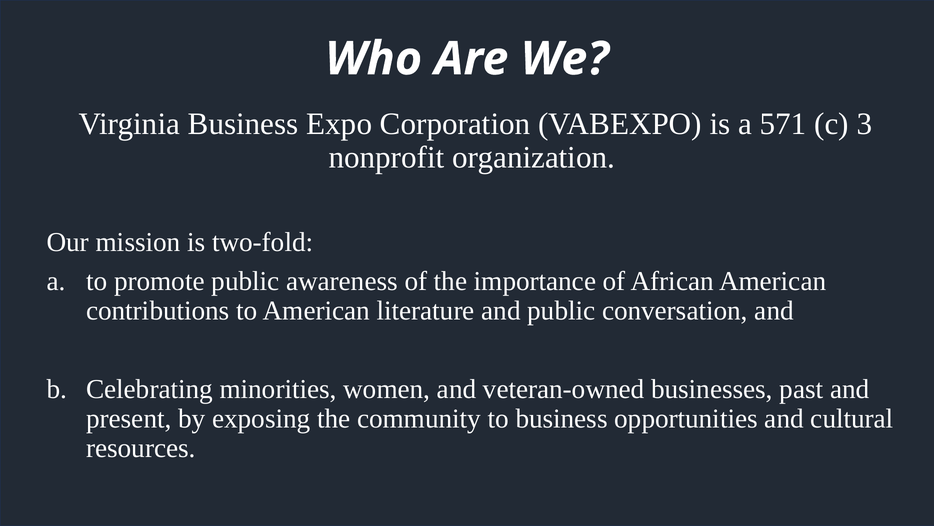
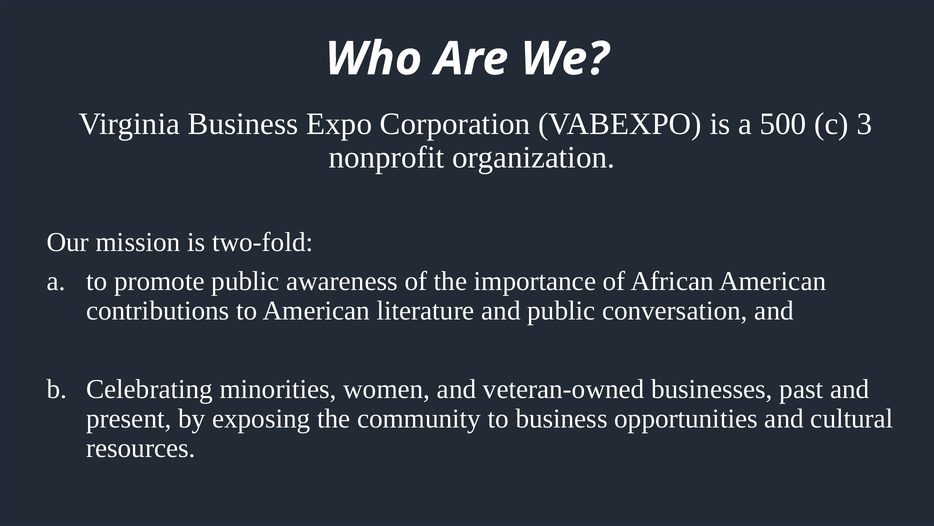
571: 571 -> 500
